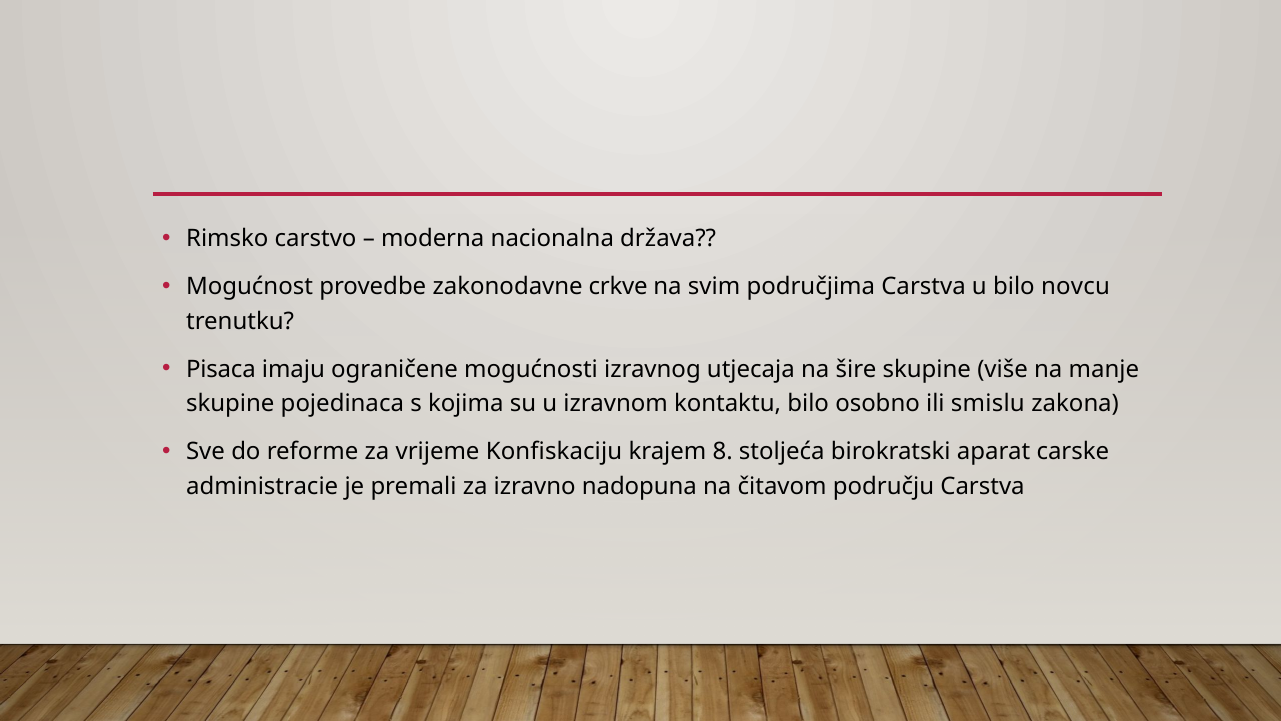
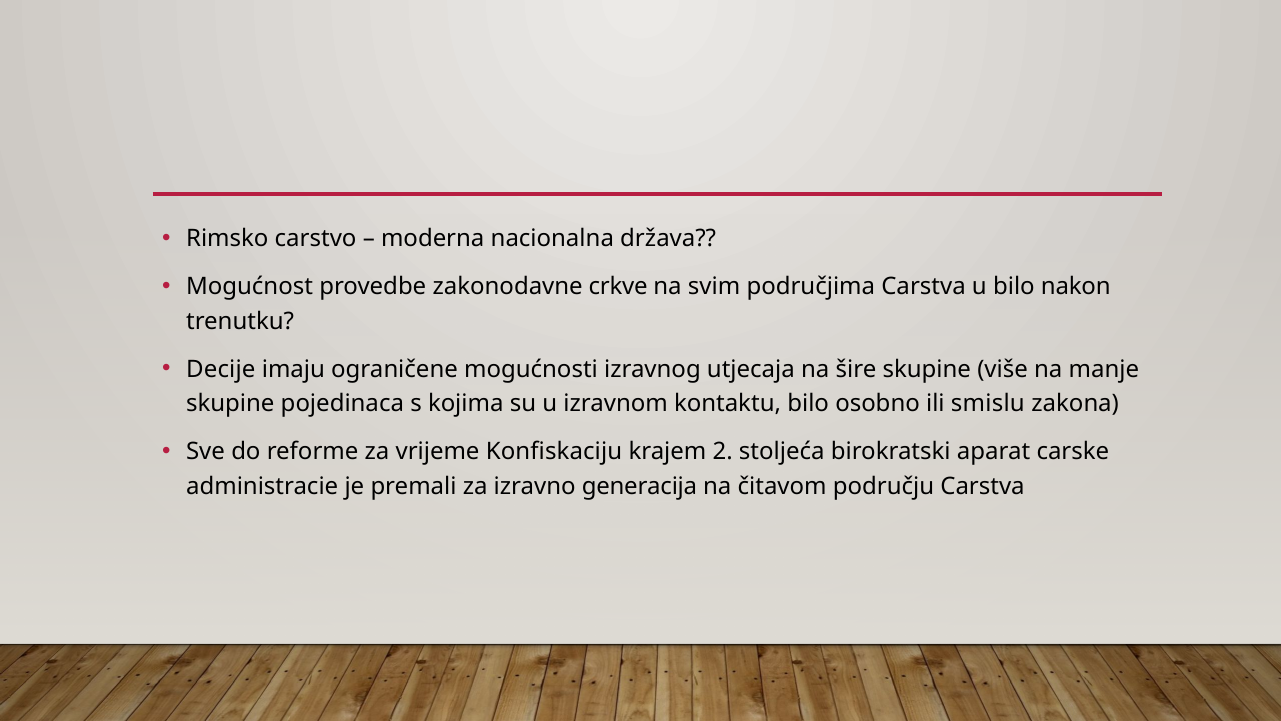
novcu: novcu -> nakon
Pisaca: Pisaca -> Decije
8: 8 -> 2
nadopuna: nadopuna -> generacija
